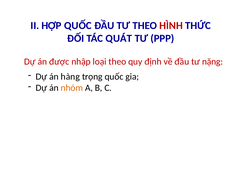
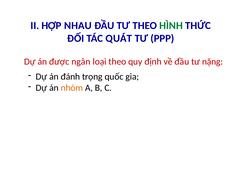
HỢP QUỐC: QUỐC -> NHAU
HÌNH colour: red -> green
nhập: nhập -> ngân
hàng: hàng -> đánh
